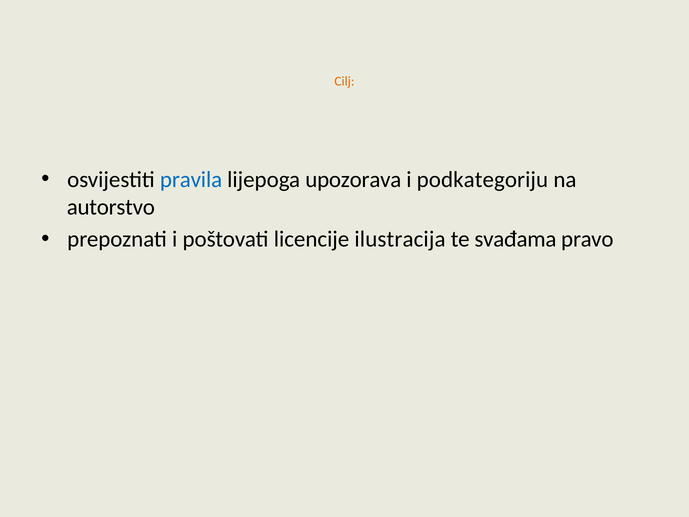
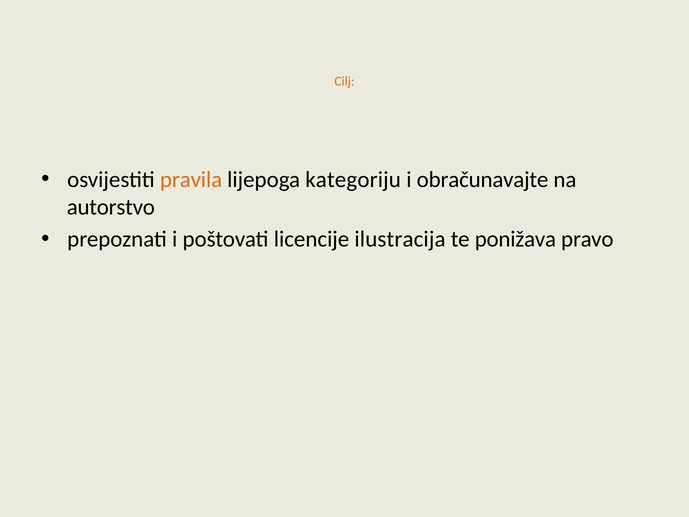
pravila colour: blue -> orange
upozorava: upozorava -> kategoriju
podkategoriju: podkategoriju -> obračunavajte
svađama: svađama -> ponižava
